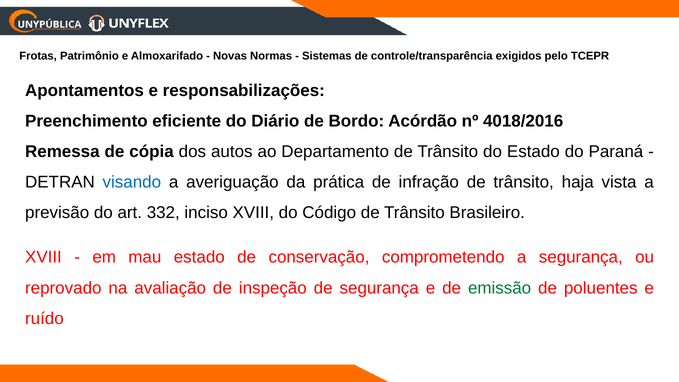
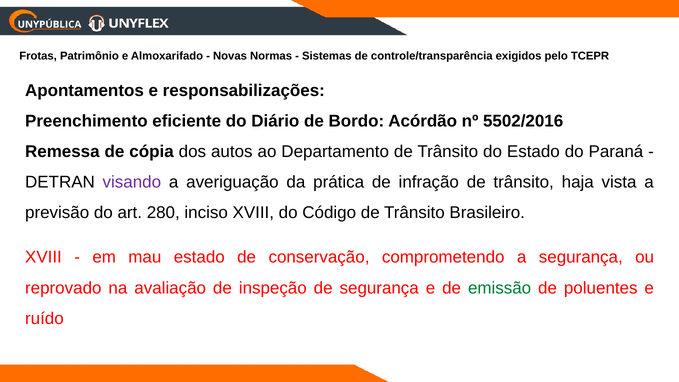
4018/2016: 4018/2016 -> 5502/2016
visando colour: blue -> purple
332: 332 -> 280
